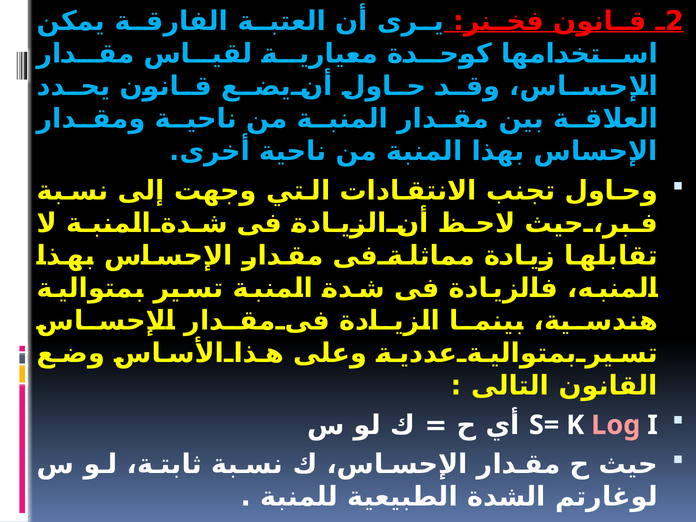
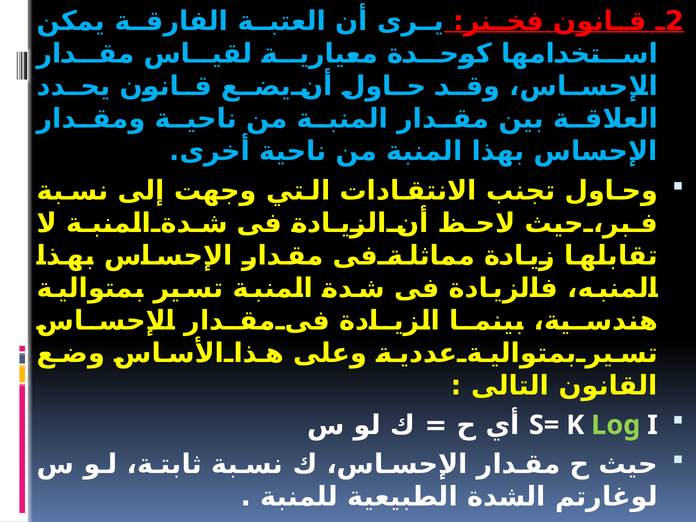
Log colour: pink -> light green
